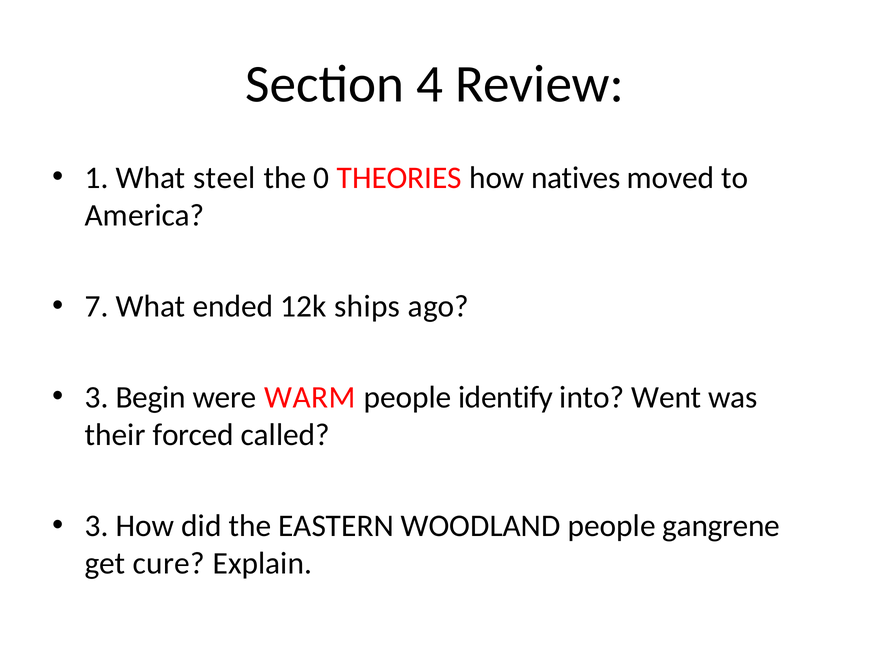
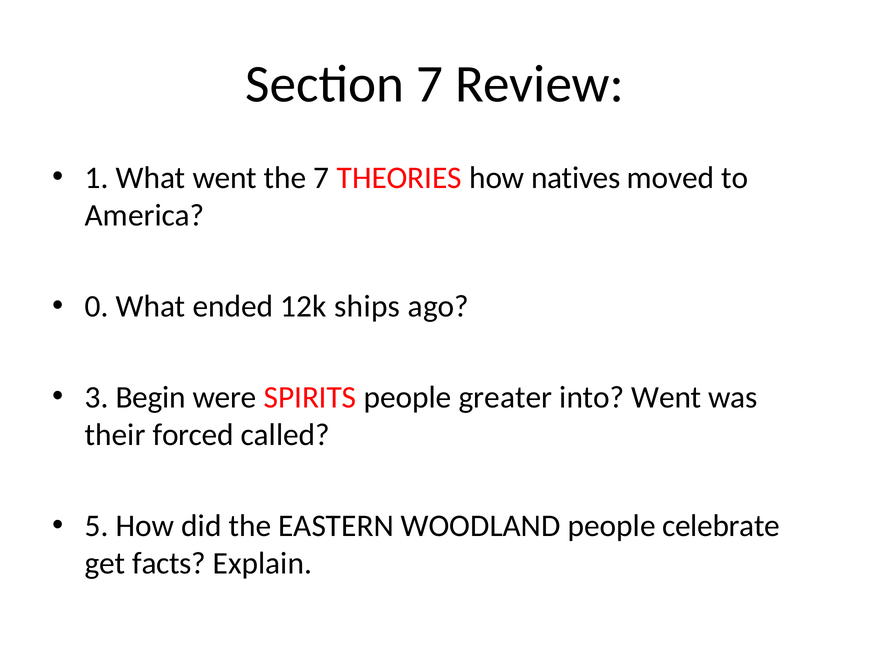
Section 4: 4 -> 7
What steel: steel -> went
the 0: 0 -> 7
7: 7 -> 0
WARM: WARM -> SPIRITS
identify: identify -> greater
3 at (97, 526): 3 -> 5
gangrene: gangrene -> celebrate
cure: cure -> facts
